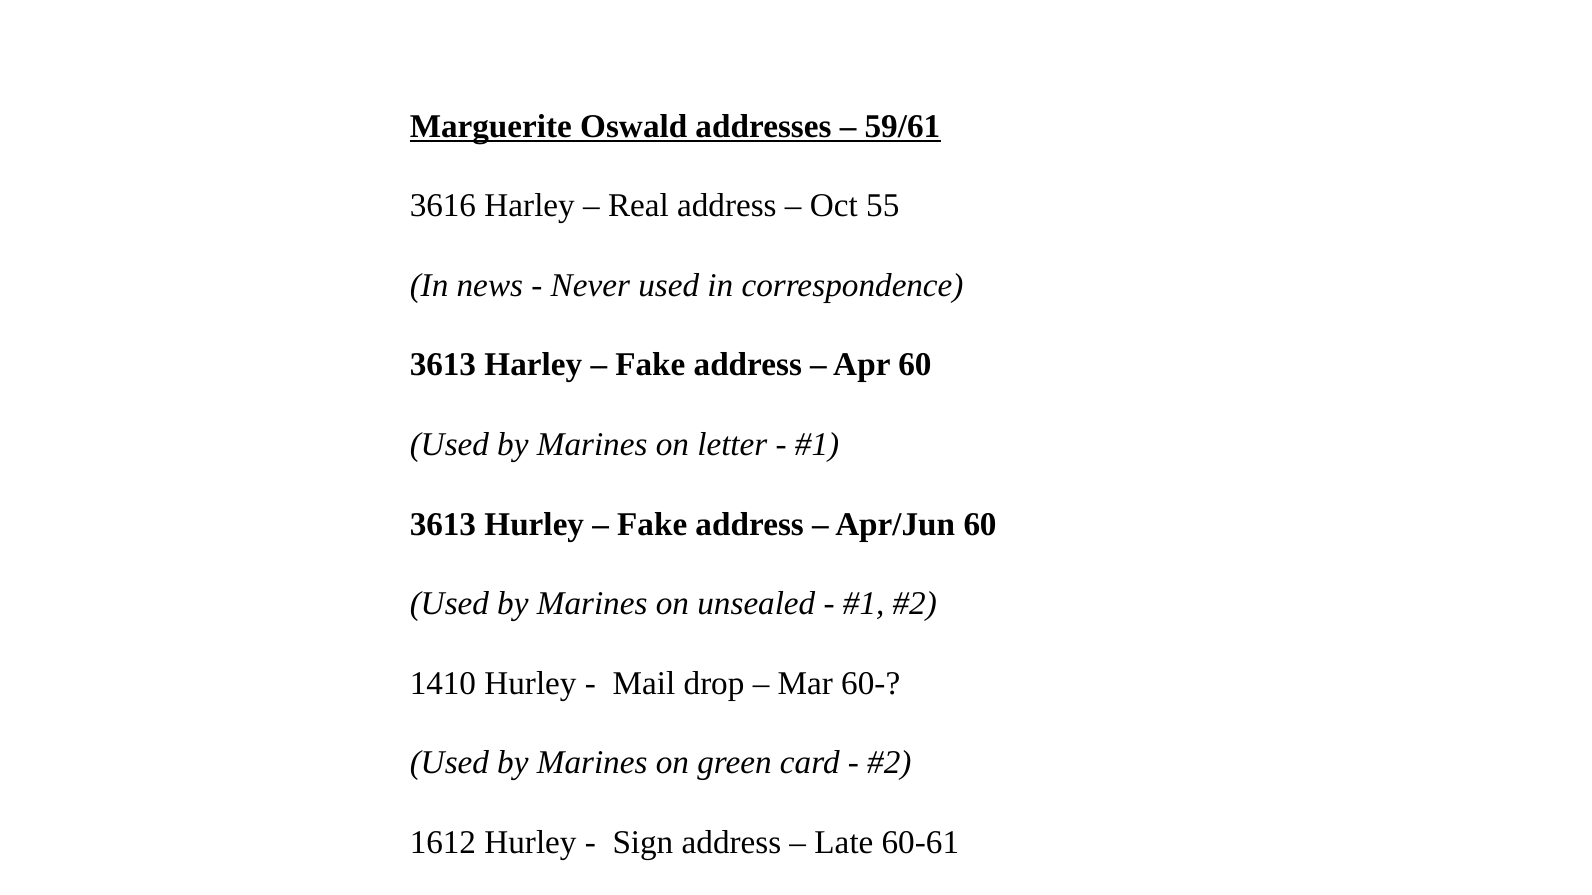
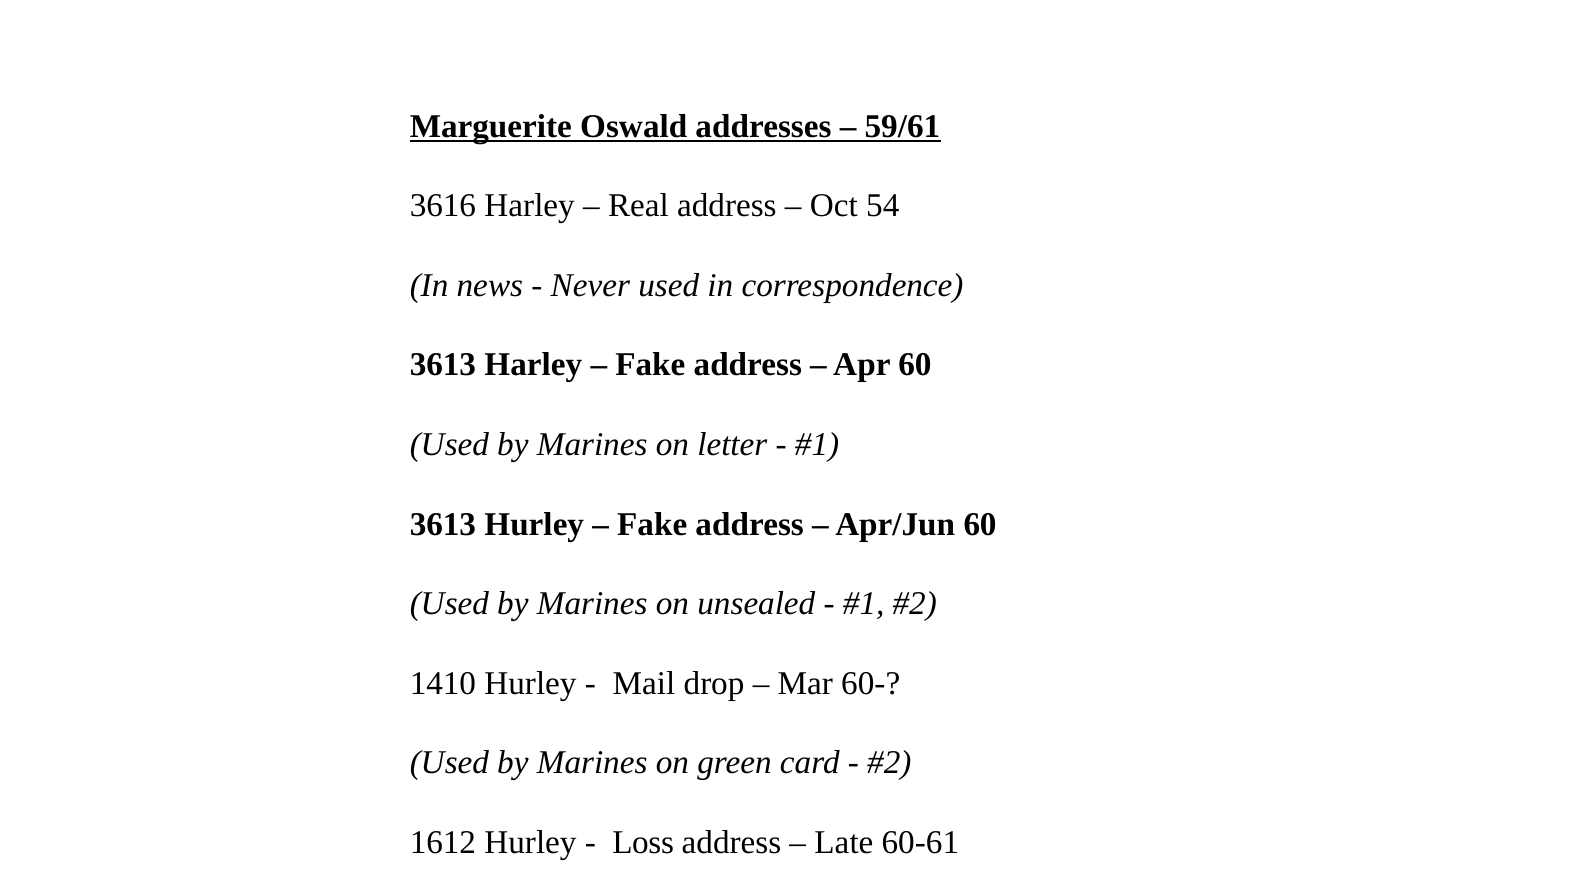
55: 55 -> 54
Sign: Sign -> Loss
